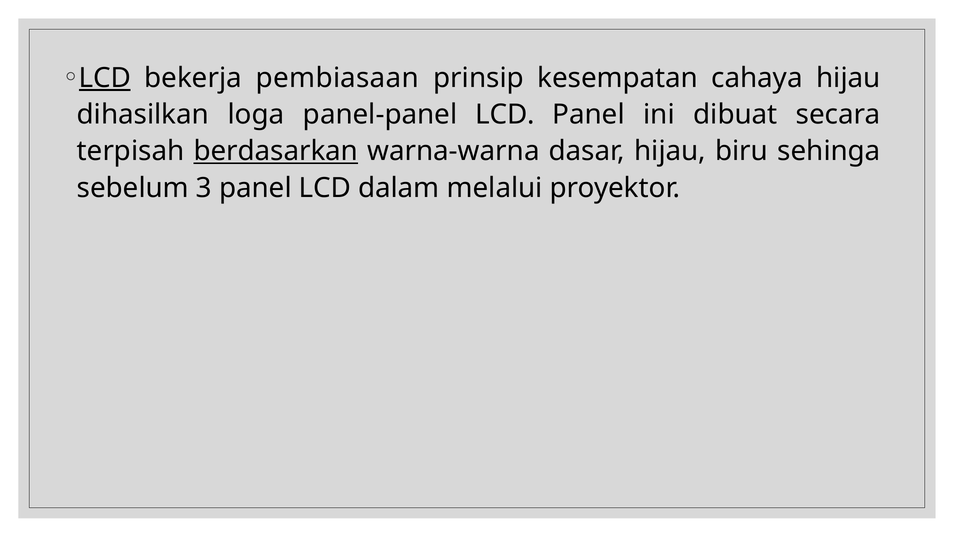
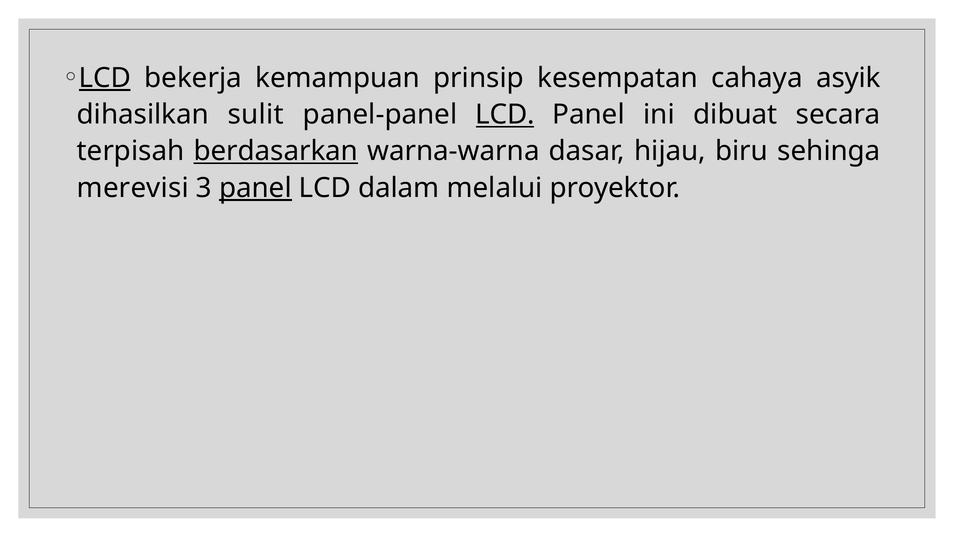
pembiasaan: pembiasaan -> kemampuan
cahaya hijau: hijau -> asyik
loga: loga -> sulit
LCD at (505, 115) underline: none -> present
sebelum: sebelum -> merevisi
panel at (255, 188) underline: none -> present
